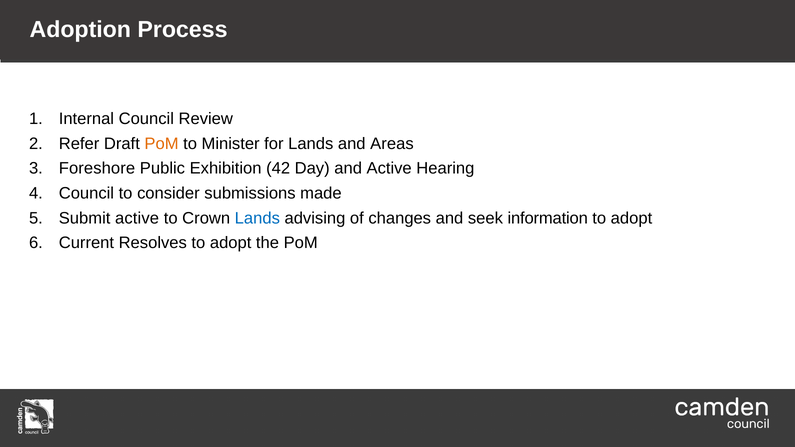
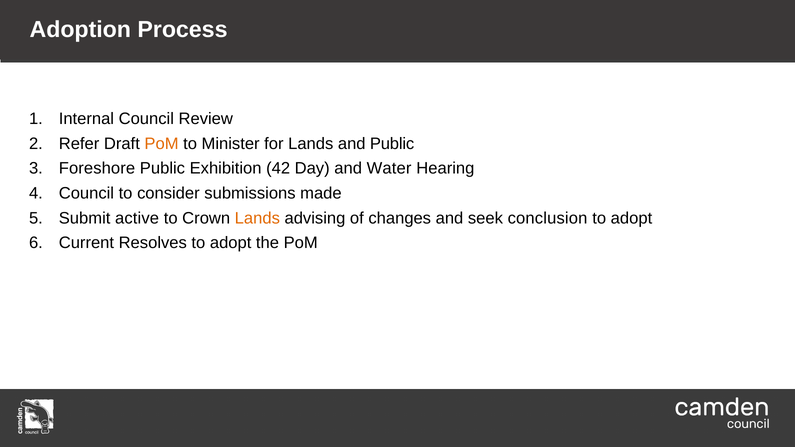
and Areas: Areas -> Public
and Active: Active -> Water
Lands at (257, 218) colour: blue -> orange
information: information -> conclusion
